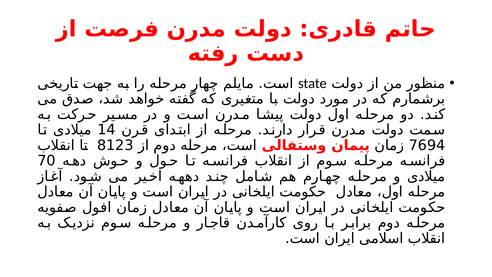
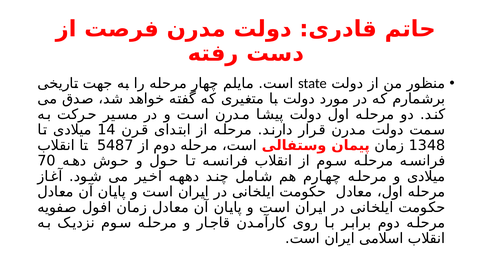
8123: 8123 -> 5487
7694: 7694 -> 1348
